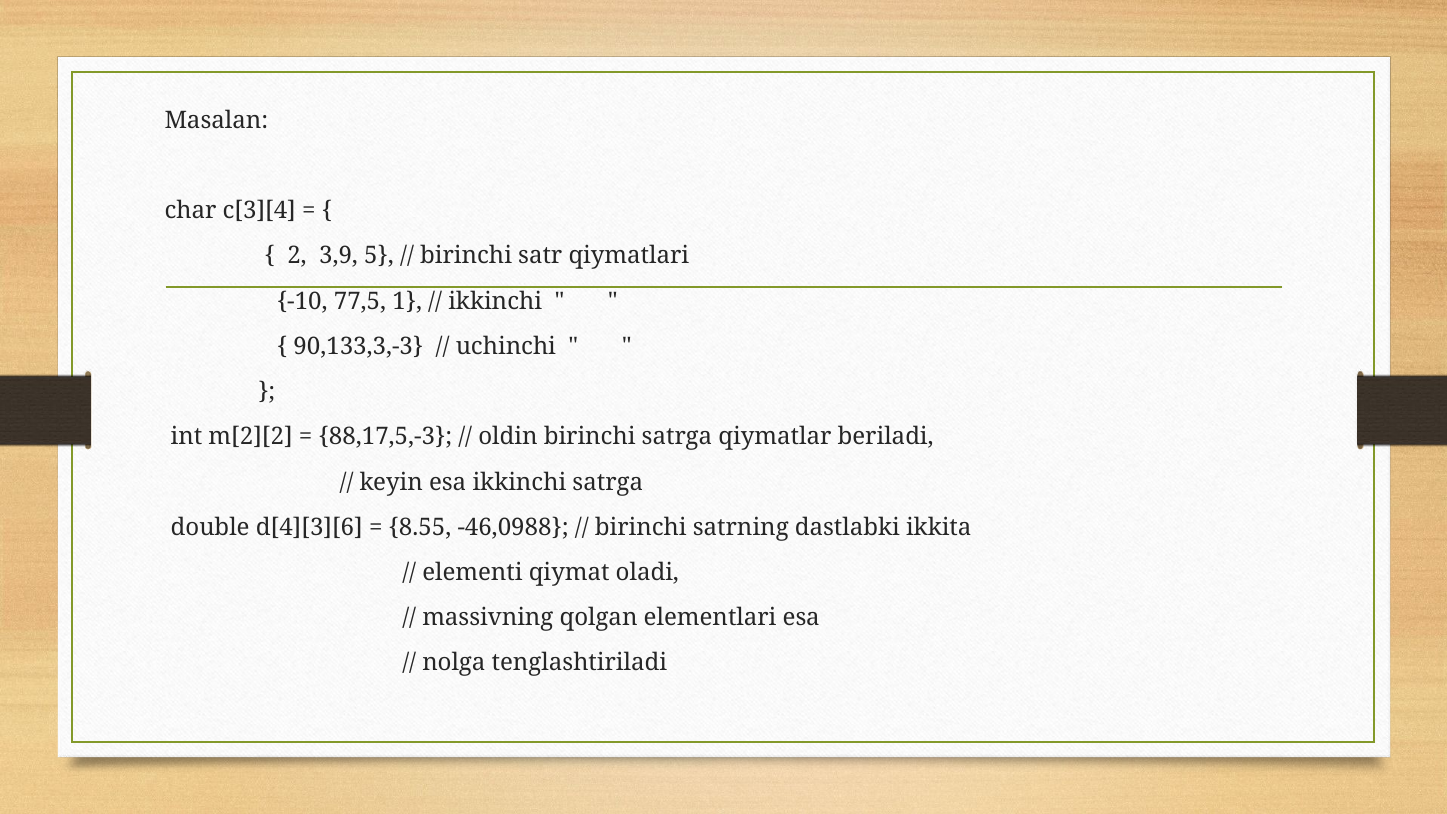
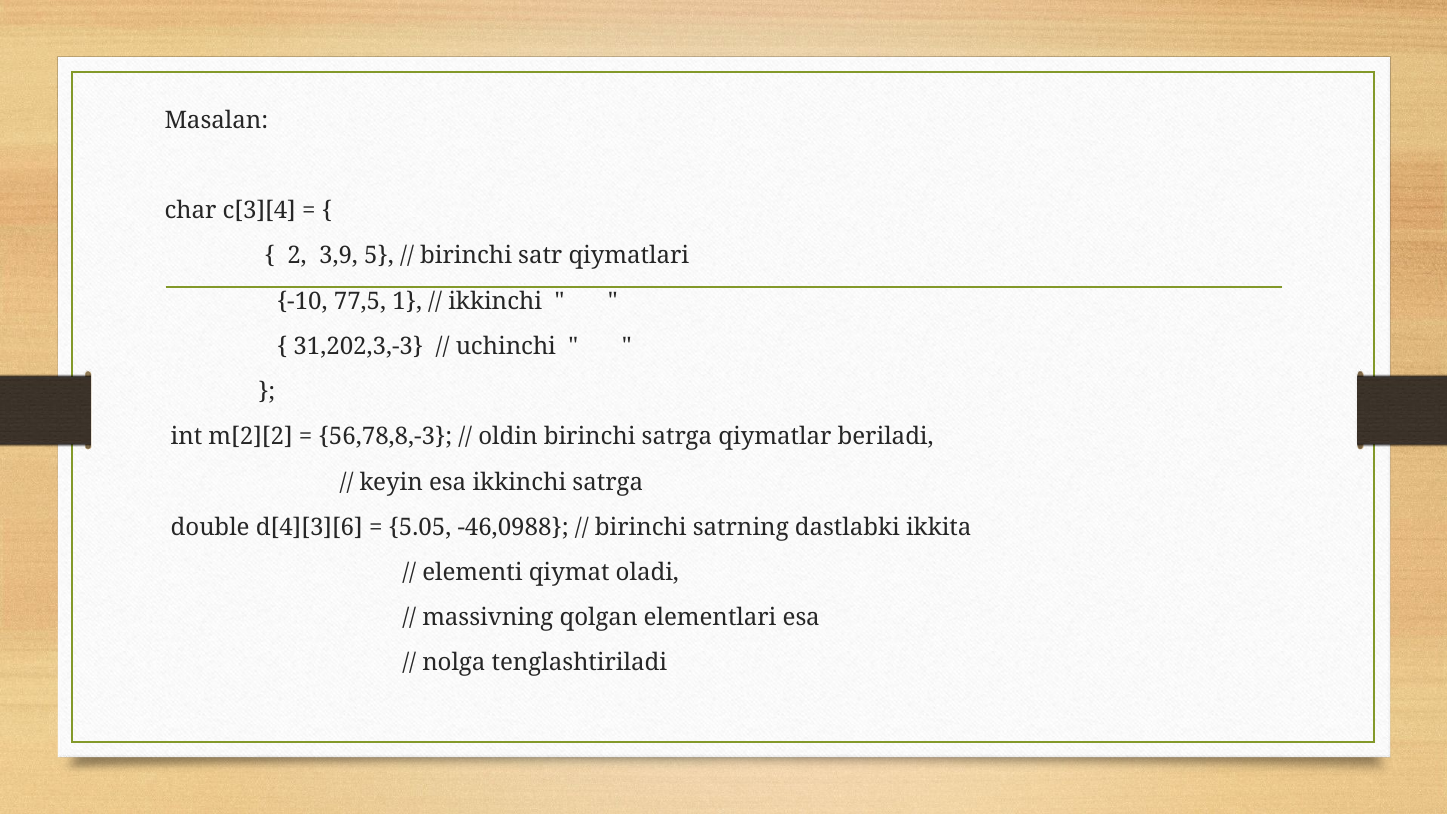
90,133,3,-3: 90,133,3,-3 -> 31,202,3,-3
88,17,5,-3: 88,17,5,-3 -> 56,78,8,-3
8.55: 8.55 -> 5.05
